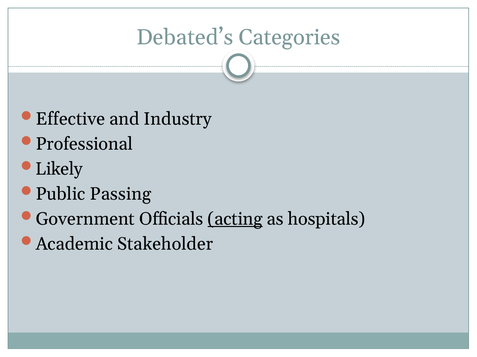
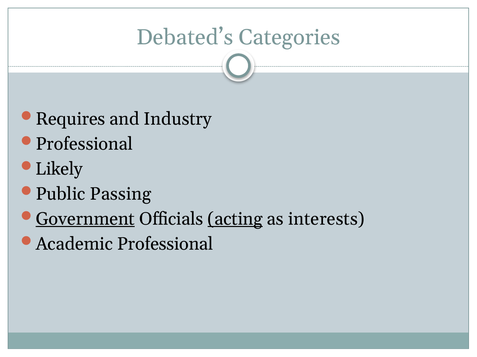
Effective: Effective -> Requires
Government underline: none -> present
hospitals: hospitals -> interests
Academic Stakeholder: Stakeholder -> Professional
